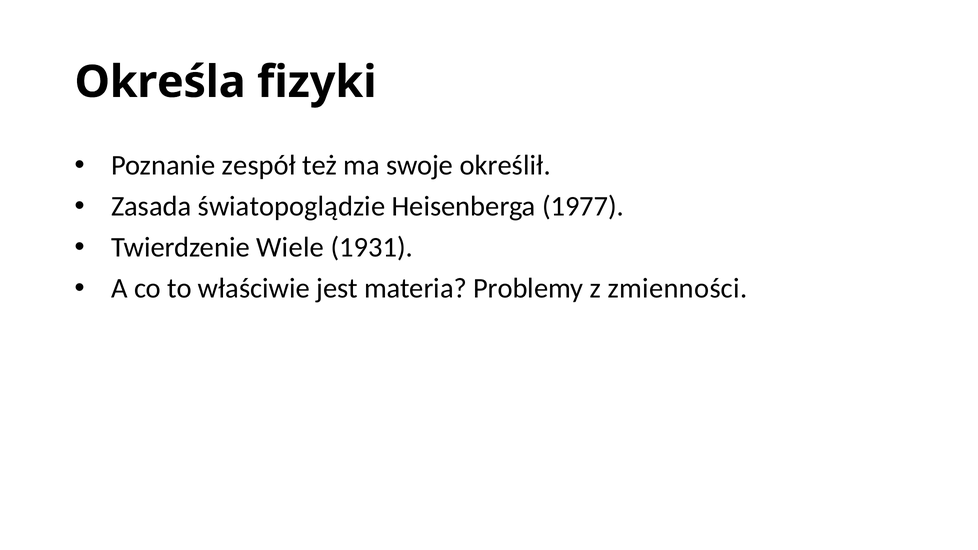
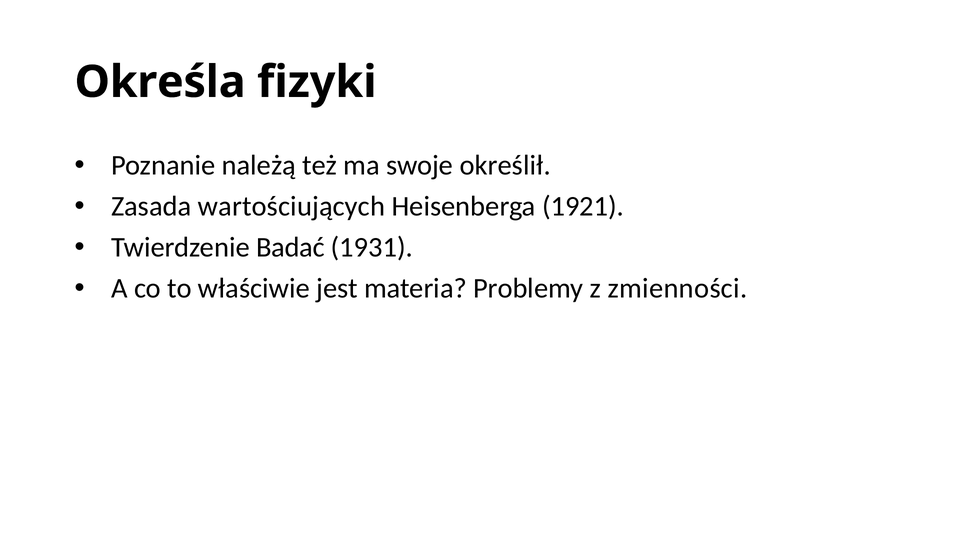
zespół: zespół -> należą
światopoglądzie: światopoglądzie -> wartościujących
1977: 1977 -> 1921
Wiele: Wiele -> Badać
